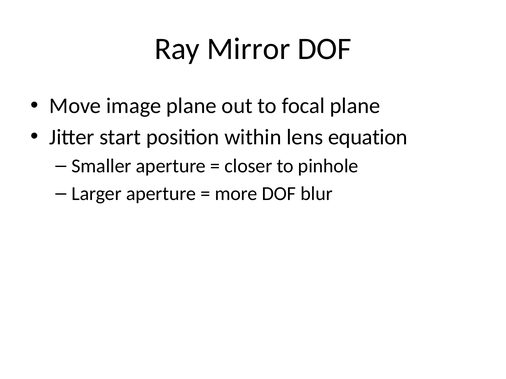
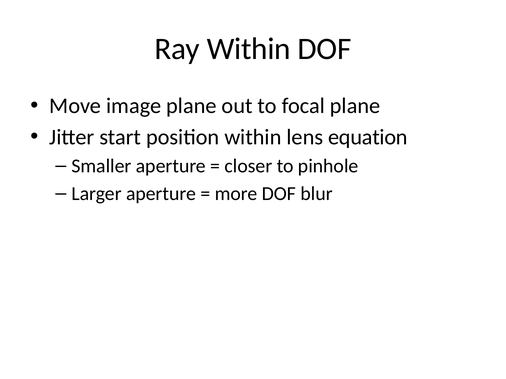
Ray Mirror: Mirror -> Within
